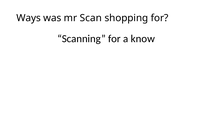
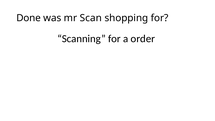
Ways: Ways -> Done
know: know -> order
